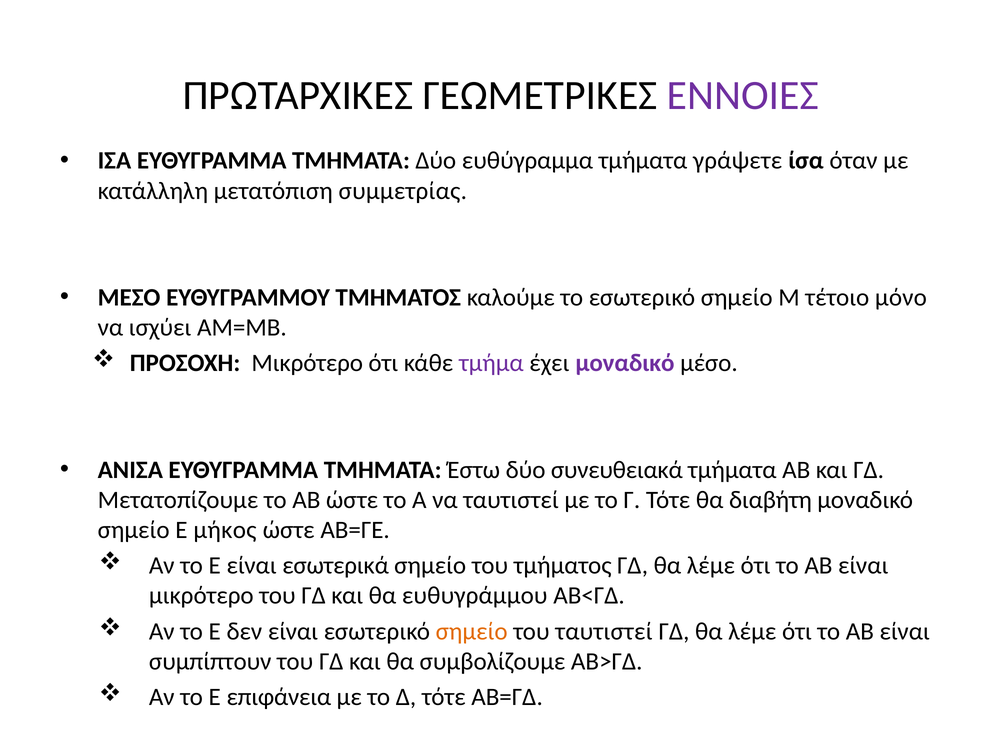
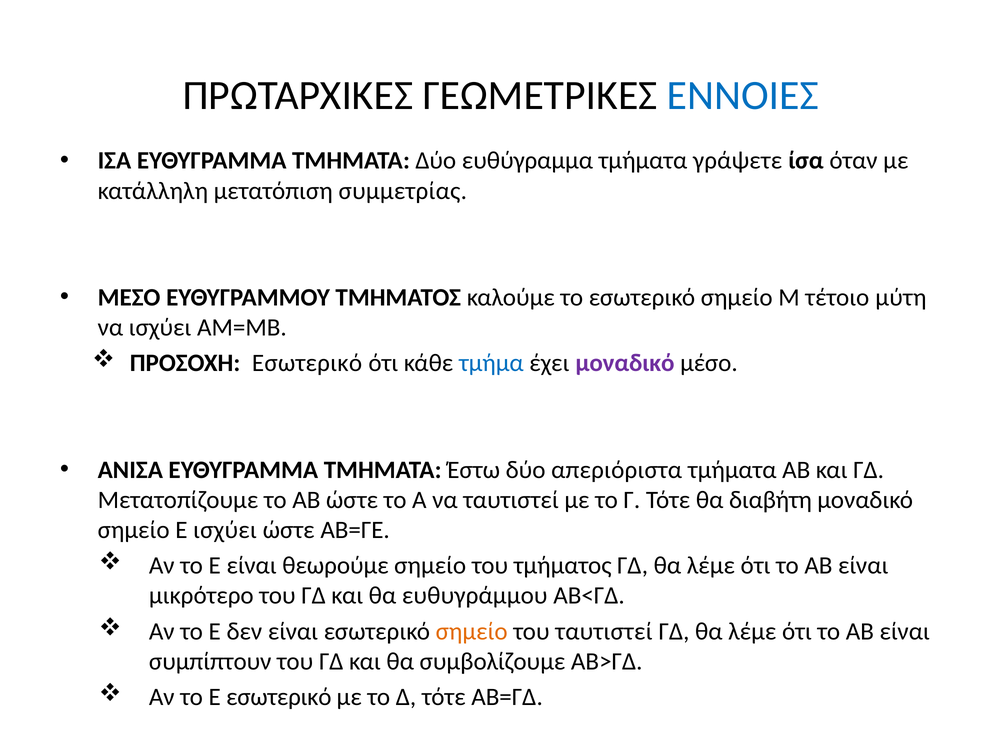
ΕΝΝΟΙΕΣ colour: purple -> blue
μόνο: μόνο -> μύτη
ΠΡΟΣΟΧΗ Μικρότερο: Μικρότερο -> Εσωτερικό
τμήμα colour: purple -> blue
συνευθειακά: συνευθειακά -> απεριόριστα
Ε μήκος: μήκος -> ισχύει
εσωτερικά: εσωτερικά -> θεωρούμε
Ε επιφάνεια: επιφάνεια -> εσωτερικό
